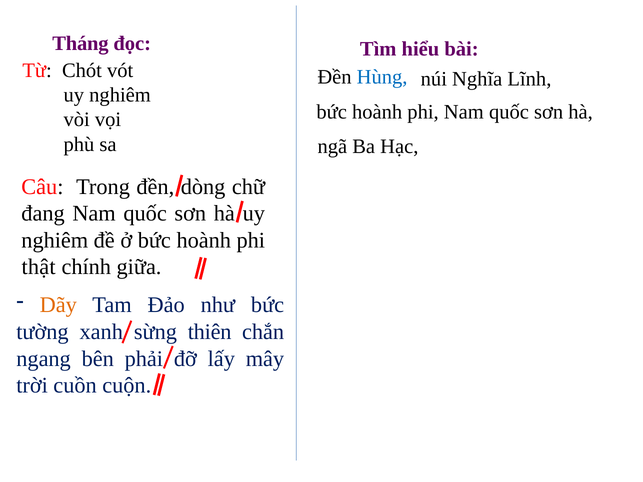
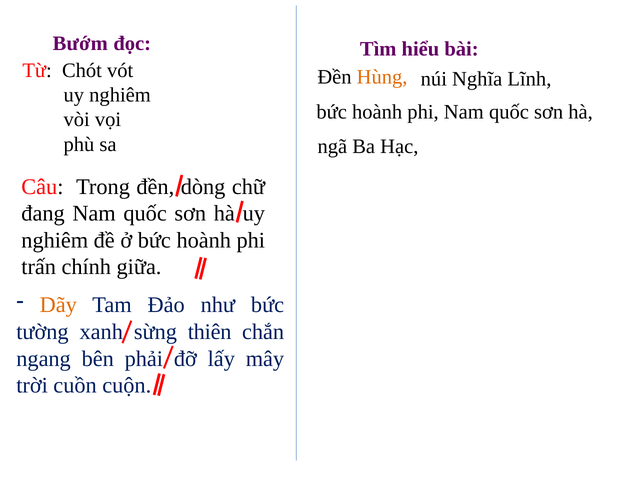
Tháng: Tháng -> Bướm
Hùng colour: blue -> orange
thật: thật -> trấn
